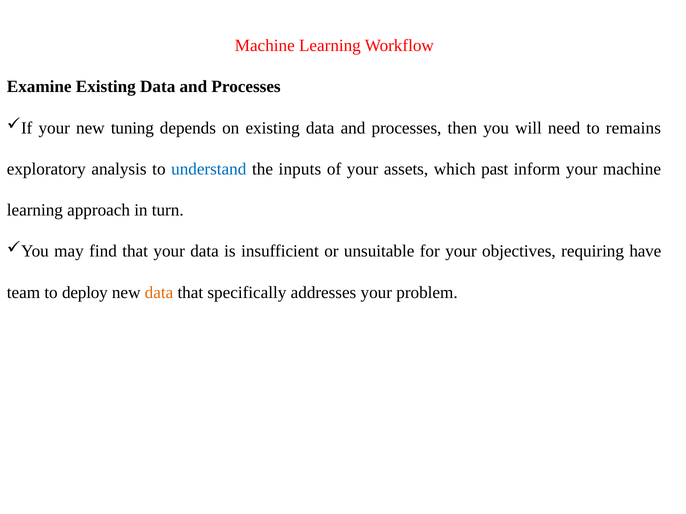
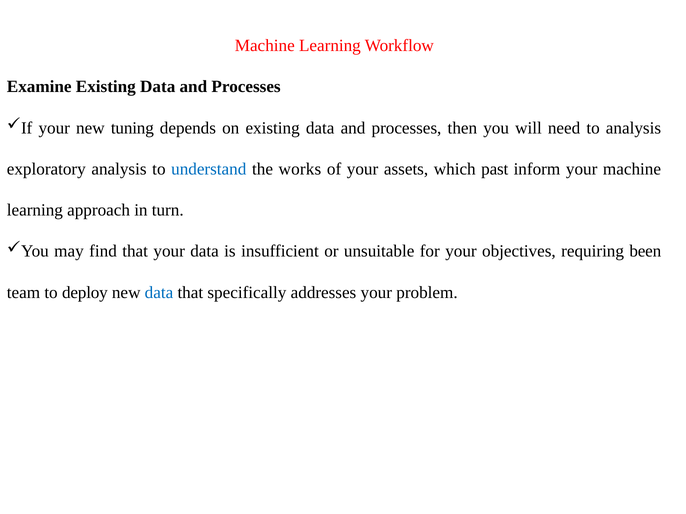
to remains: remains -> analysis
inputs: inputs -> works
have: have -> been
data at (159, 293) colour: orange -> blue
